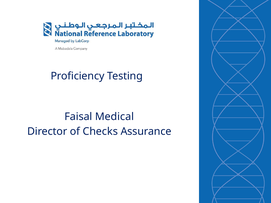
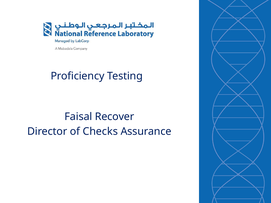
Medical: Medical -> Recover
